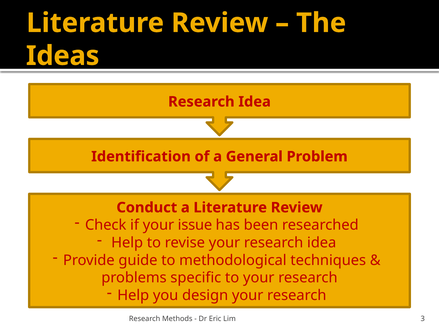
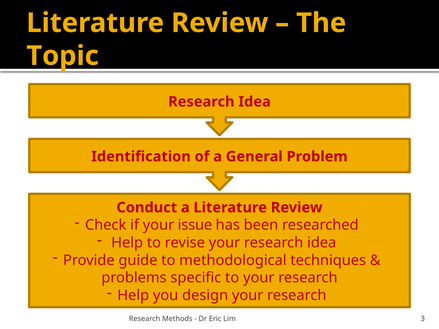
Ideas: Ideas -> Topic
